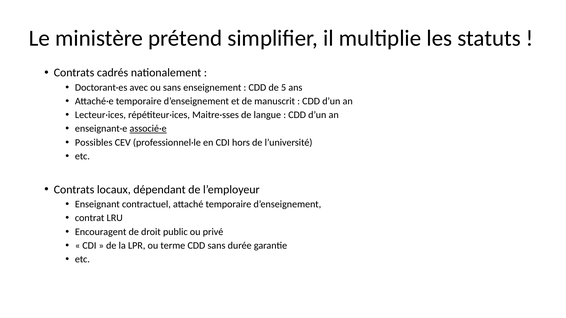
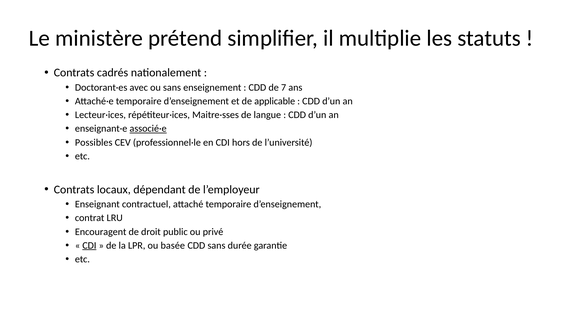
5: 5 -> 7
manuscrit: manuscrit -> applicable
CDI at (89, 246) underline: none -> present
terme: terme -> basée
